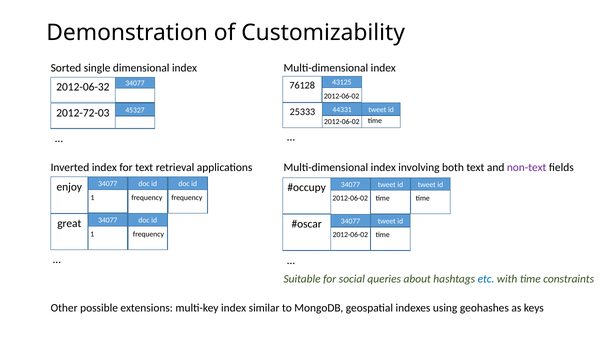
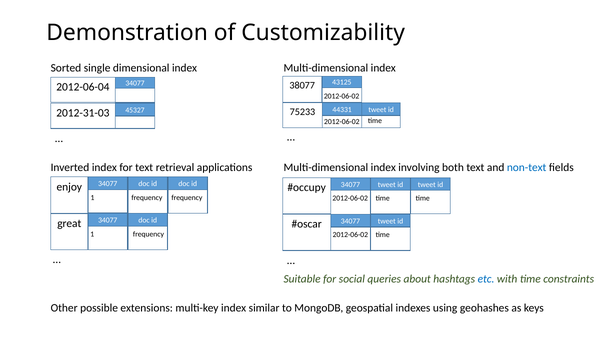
76128: 76128 -> 38077
2012-06-32: 2012-06-32 -> 2012-06-04
25333: 25333 -> 75233
2012-72-03: 2012-72-03 -> 2012-31-03
non-text colour: purple -> blue
